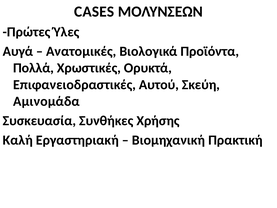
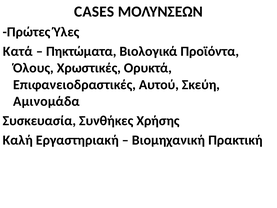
Αυγά: Αυγά -> Κατά
Ανατομικές: Ανατομικές -> Πηκτώματα
Πολλά: Πολλά -> Όλους
